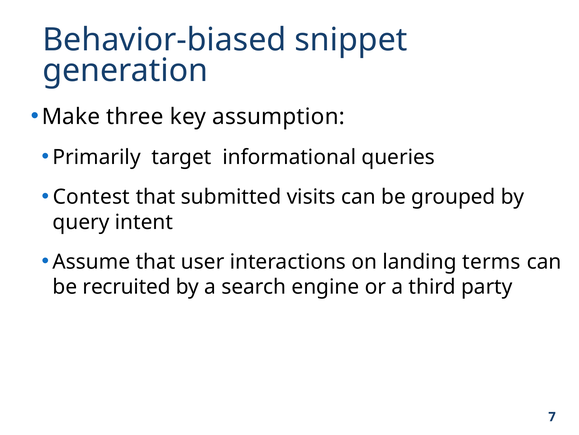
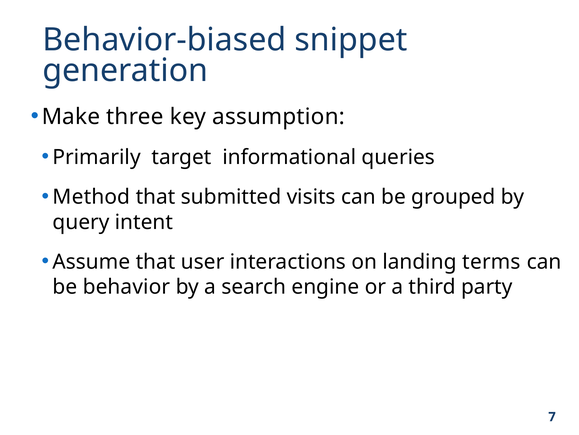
Contest: Contest -> Method
recruited: recruited -> behavior
